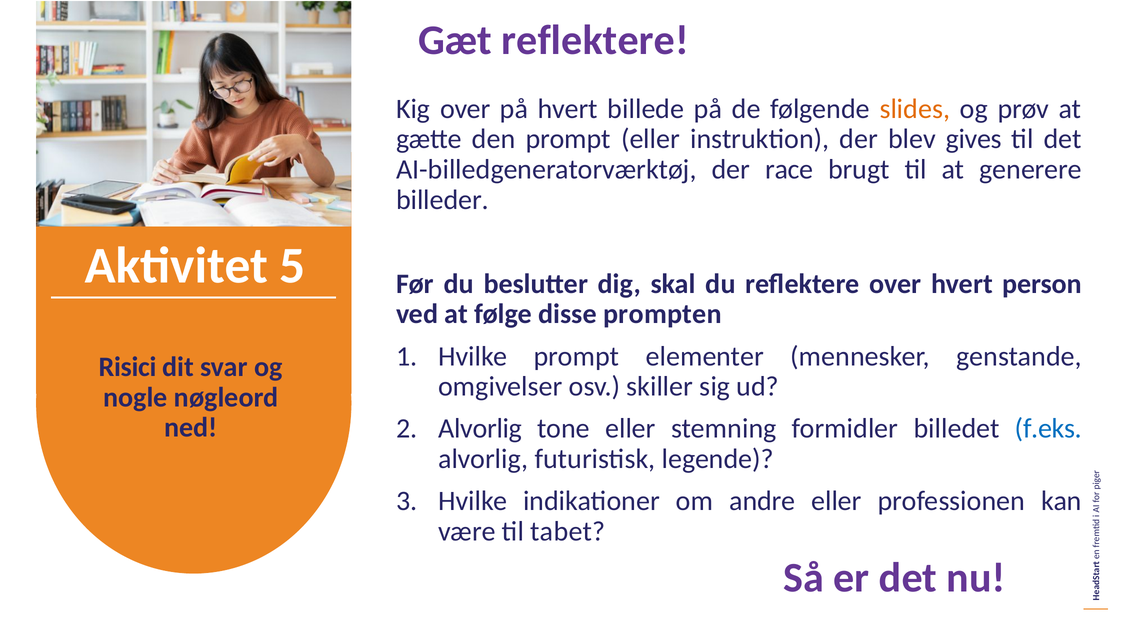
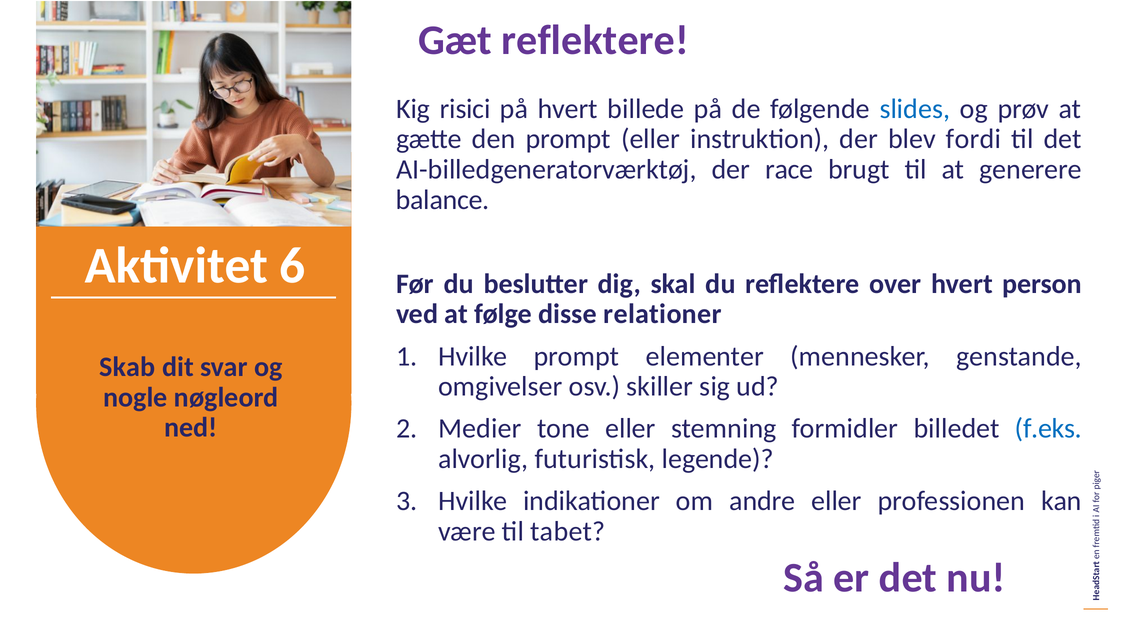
Kig over: over -> risici
slides colour: orange -> blue
gives: gives -> fordi
billeder: billeder -> balance
5: 5 -> 6
prompten: prompten -> relationer
Risici: Risici -> Skab
Alvorlig at (480, 428): Alvorlig -> Medier
